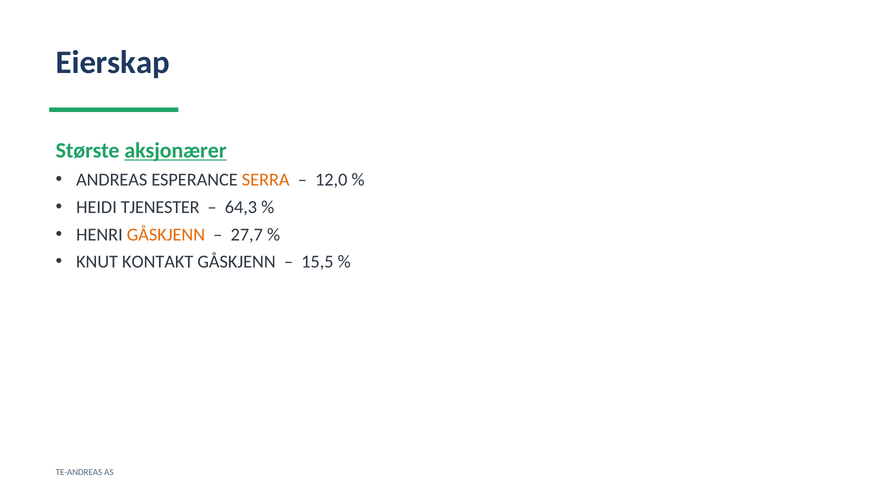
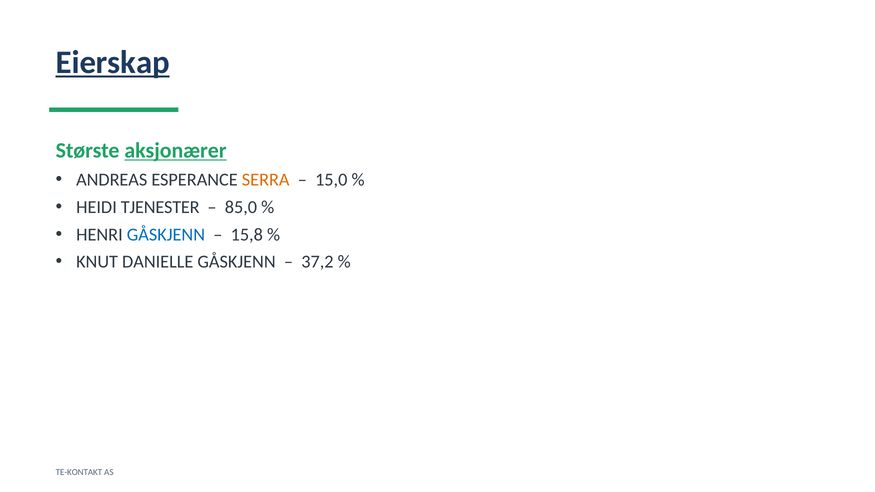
Eierskap underline: none -> present
12,0: 12,0 -> 15,0
64,3: 64,3 -> 85,0
GÅSKJENN at (166, 235) colour: orange -> blue
27,7: 27,7 -> 15,8
KONTAKT: KONTAKT -> DANIELLE
15,5: 15,5 -> 37,2
TE-ANDREAS: TE-ANDREAS -> TE-KONTAKT
